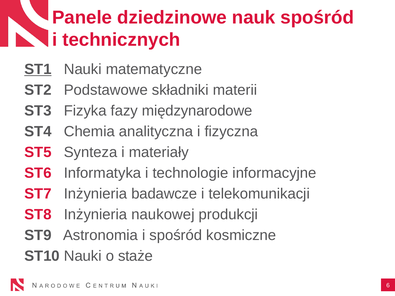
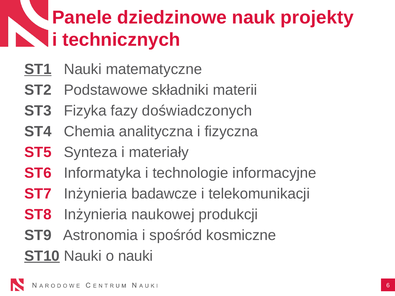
nauk spośród: spośród -> projekty
międzynarodowe: międzynarodowe -> doświadczonych
ST10 underline: none -> present
o staże: staże -> nauki
